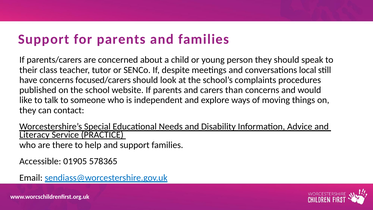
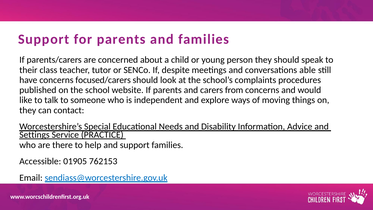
local: local -> able
than: than -> from
Literacy: Literacy -> Settings
578365: 578365 -> 762153
